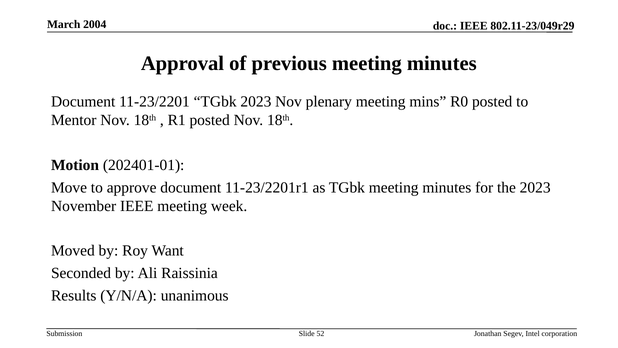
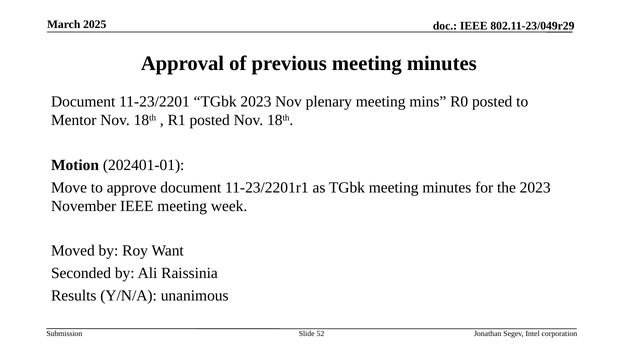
2004: 2004 -> 2025
